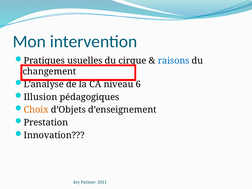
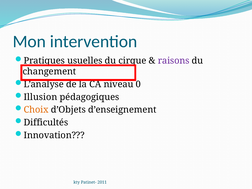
raisons colour: blue -> purple
6: 6 -> 0
Prestation: Prestation -> Difficultés
